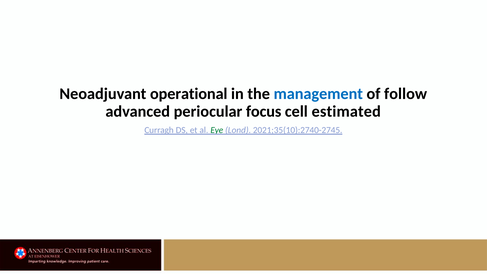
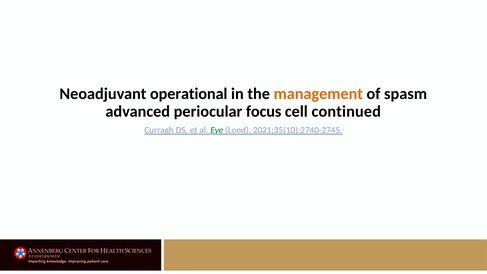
management colour: blue -> orange
follow: follow -> spasm
estimated: estimated -> continued
